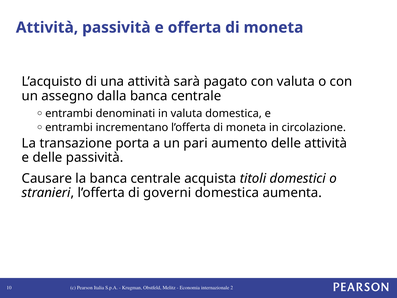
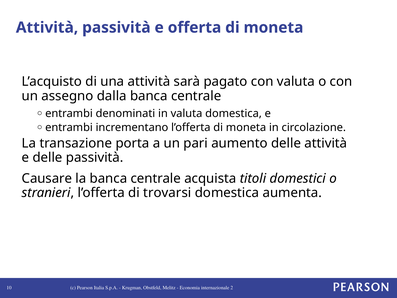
governi: governi -> trovarsi
